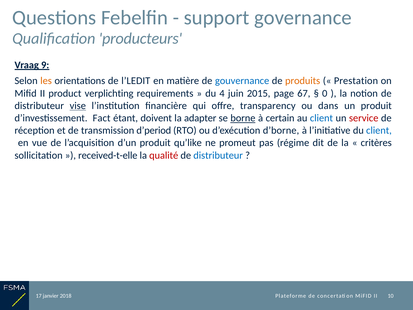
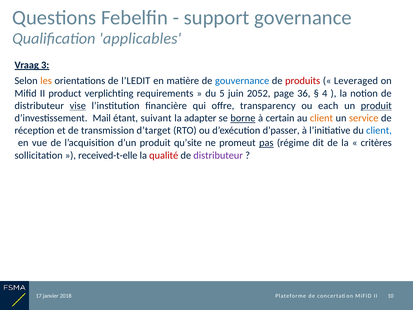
producteurs: producteurs -> applicables
9: 9 -> 3
produits colour: orange -> red
Prestation: Prestation -> Leveraged
4: 4 -> 5
2015: 2015 -> 2052
67: 67 -> 36
0: 0 -> 4
dans: dans -> each
produit at (376, 106) underline: none -> present
Fact: Fact -> Mail
doivent: doivent -> suivant
client at (321, 118) colour: blue -> orange
service colour: red -> orange
d’period: d’period -> d’target
d’borne: d’borne -> d’passer
qu’like: qu’like -> qu’site
pas underline: none -> present
distributeur at (218, 155) colour: blue -> purple
